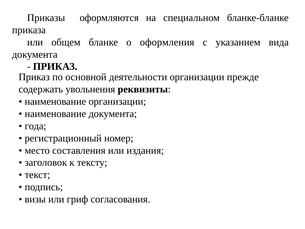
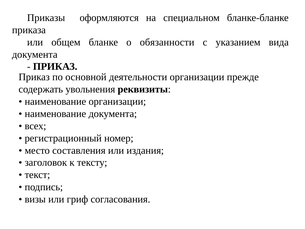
оформления: оформления -> обязанности
года: года -> всех
